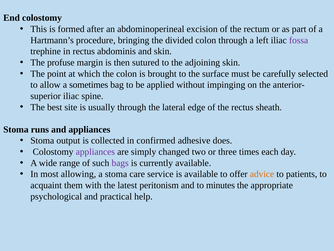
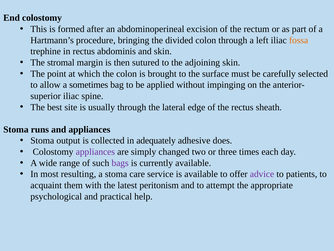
fossa colour: purple -> orange
profuse: profuse -> stromal
confirmed: confirmed -> adequately
allowing: allowing -> resulting
advice colour: orange -> purple
minutes: minutes -> attempt
